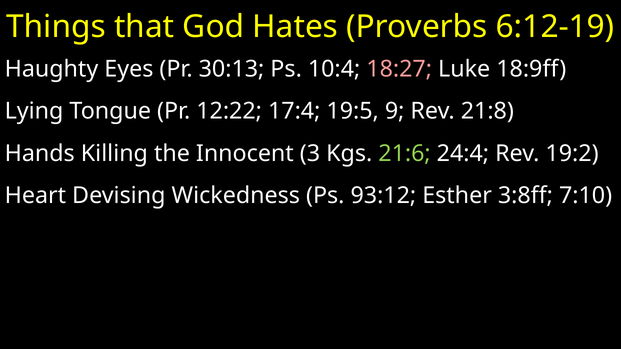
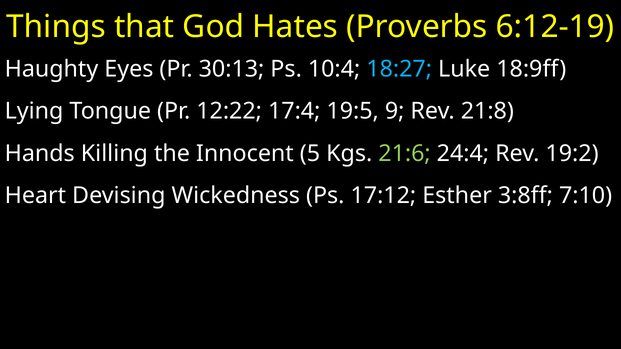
18:27 colour: pink -> light blue
3: 3 -> 5
93:12: 93:12 -> 17:12
